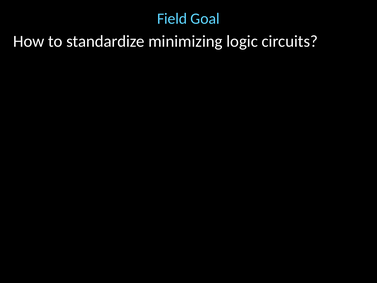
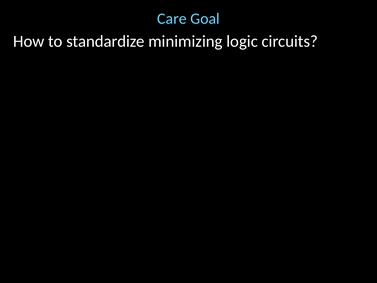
Field: Field -> Care
